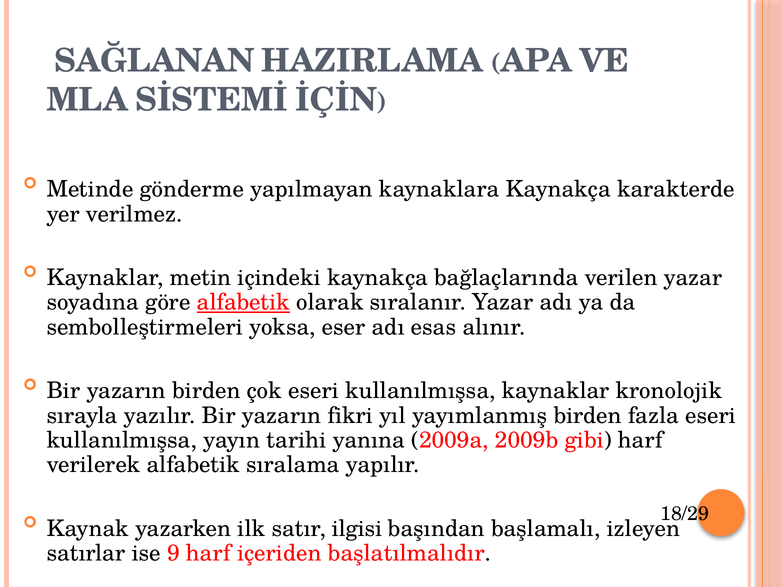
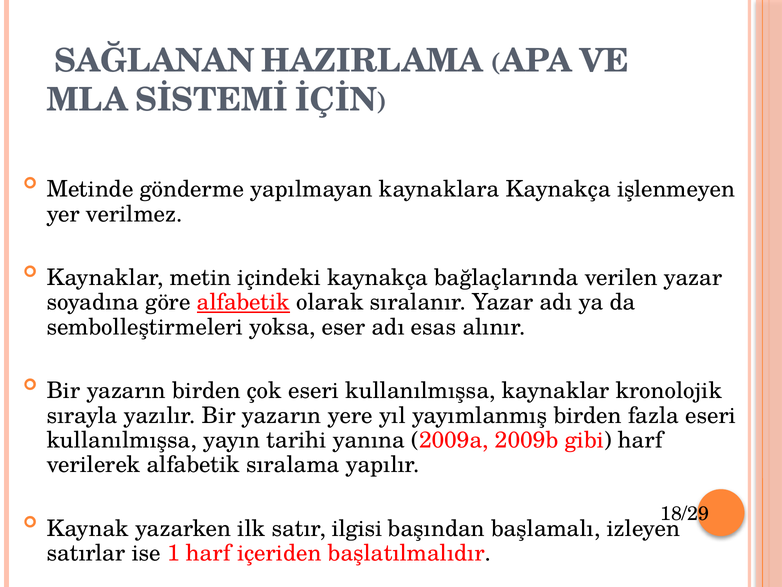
karakterde: karakterde -> işlenmeyen
fikri: fikri -> yere
9: 9 -> 1
